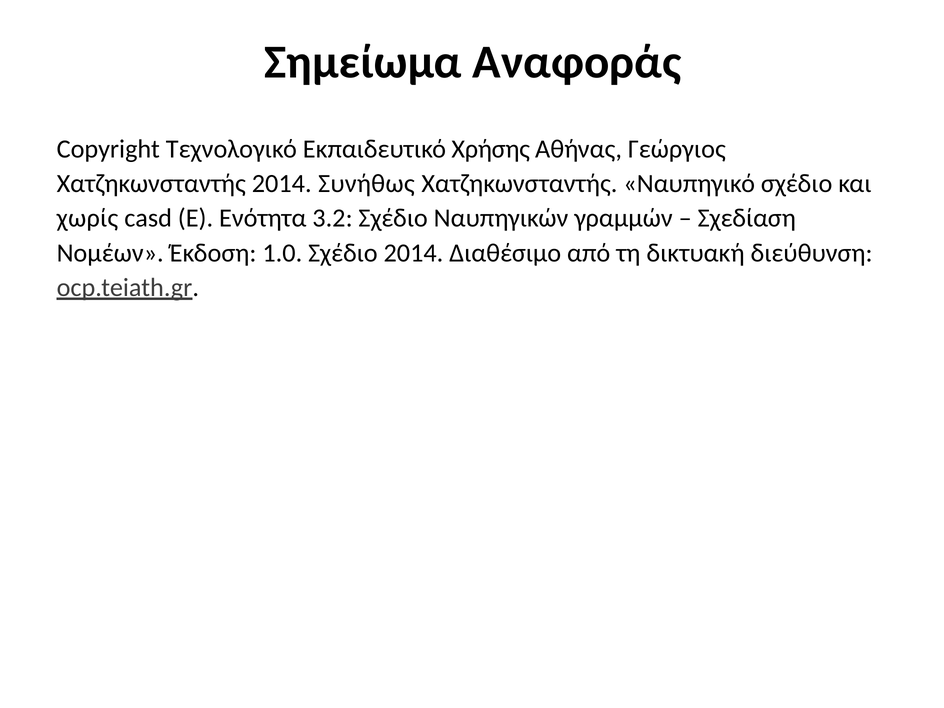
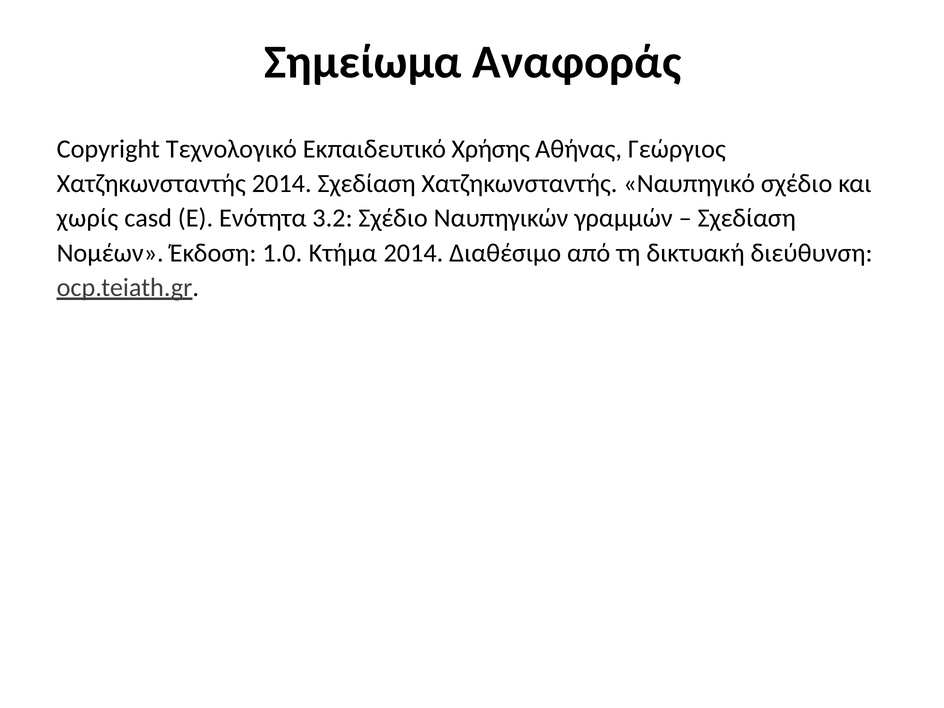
2014 Συνήθως: Συνήθως -> Σχεδίαση
1.0 Σχέδιο: Σχέδιο -> Κτήμα
